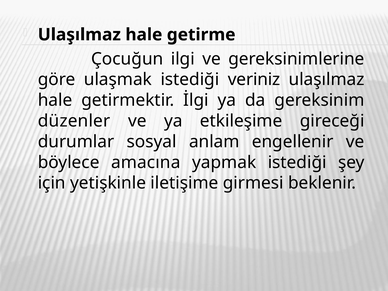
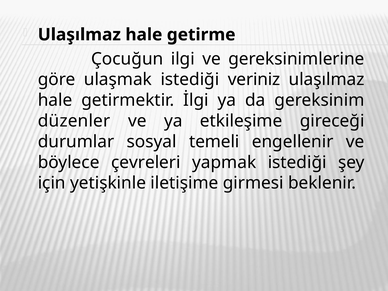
anlam: anlam -> temeli
amacına: amacına -> çevreleri
